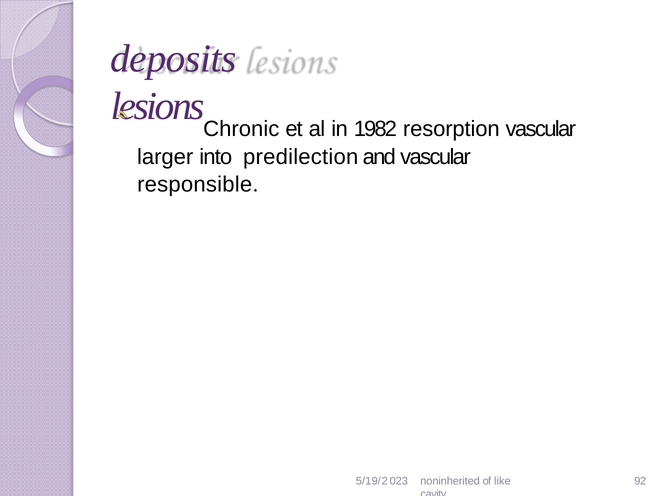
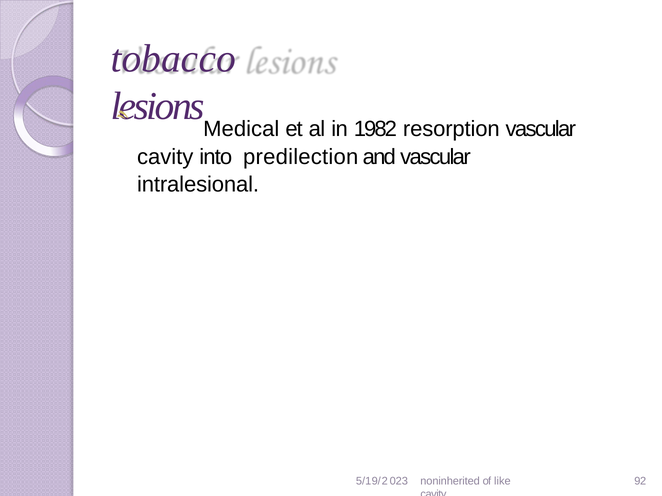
deposits: deposits -> tobacco
Chronic: Chronic -> Medical
larger at (165, 157): larger -> cavity
responsible: responsible -> intralesional
